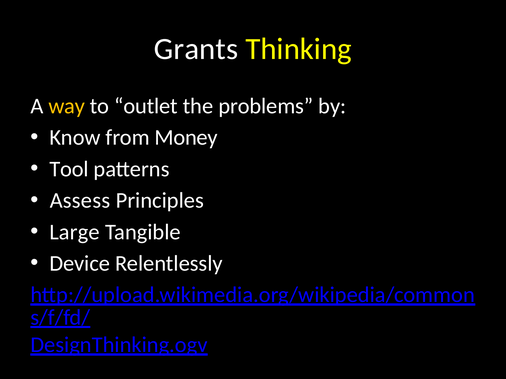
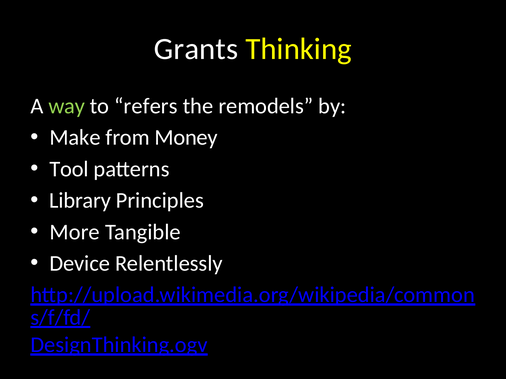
way colour: yellow -> light green
outlet: outlet -> refers
problems: problems -> remodels
Know: Know -> Make
Assess: Assess -> Library
Large: Large -> More
